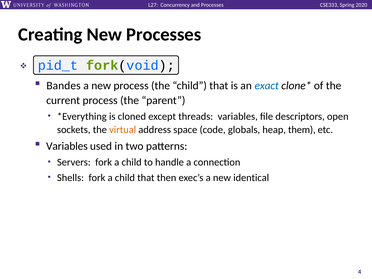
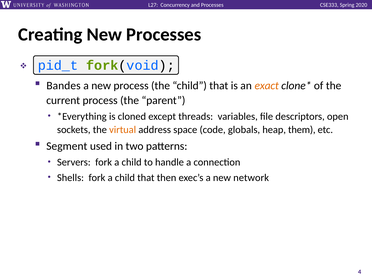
exact colour: blue -> orange
Variables at (67, 146): Variables -> Segment
identical: identical -> network
